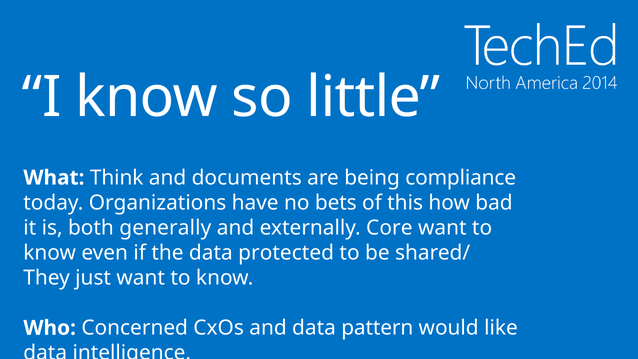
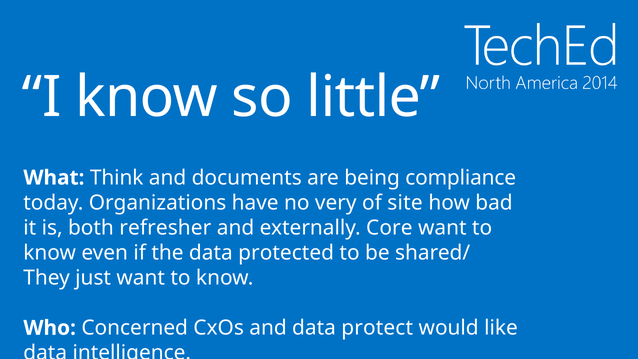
bets: bets -> very
this: this -> site
generally: generally -> refresher
pattern: pattern -> protect
